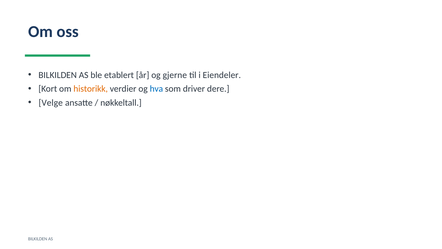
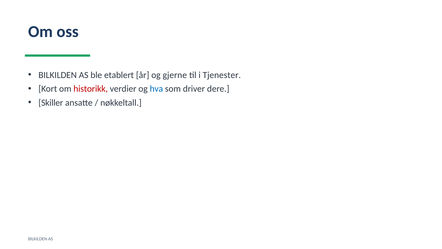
Eiendeler: Eiendeler -> Tjenester
historikk colour: orange -> red
Velge: Velge -> Skiller
